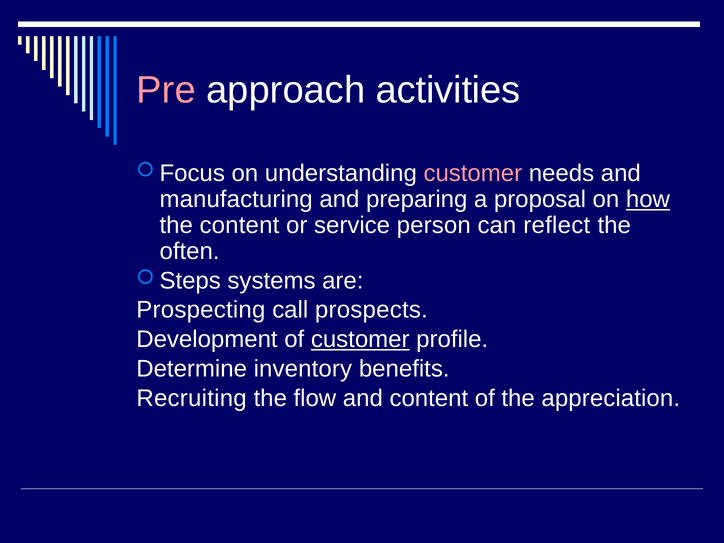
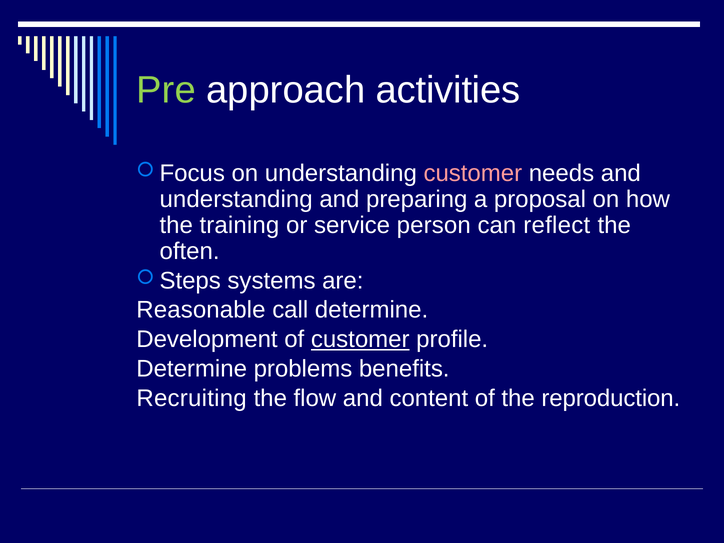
Pre colour: pink -> light green
manufacturing at (236, 199): manufacturing -> understanding
how underline: present -> none
the content: content -> training
Prospecting: Prospecting -> Reasonable
call prospects: prospects -> determine
inventory: inventory -> problems
appreciation: appreciation -> reproduction
